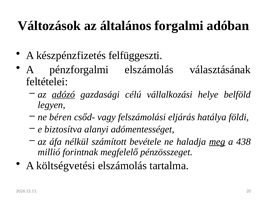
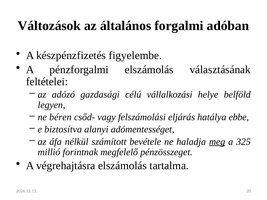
felfüggeszti: felfüggeszti -> figyelembe
adózó underline: present -> none
földi: földi -> ebbe
438: 438 -> 325
költségvetési: költségvetési -> végrehajtásra
